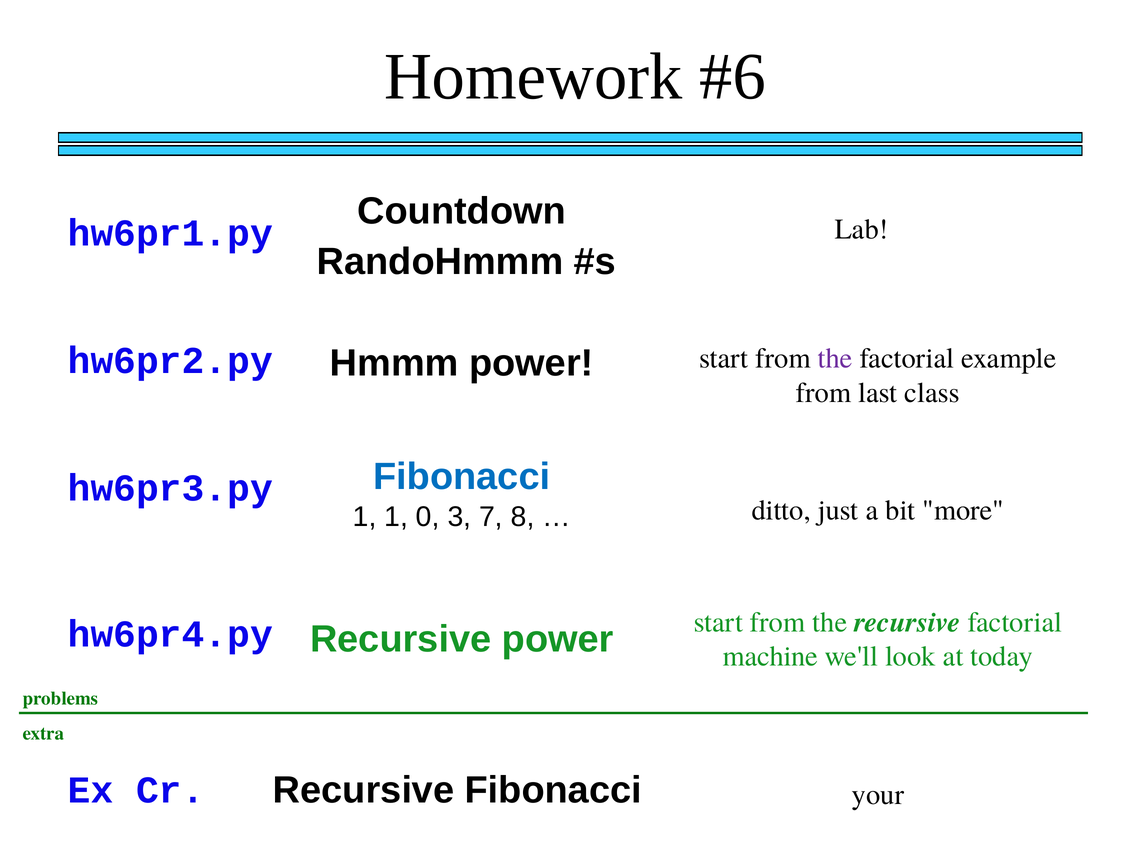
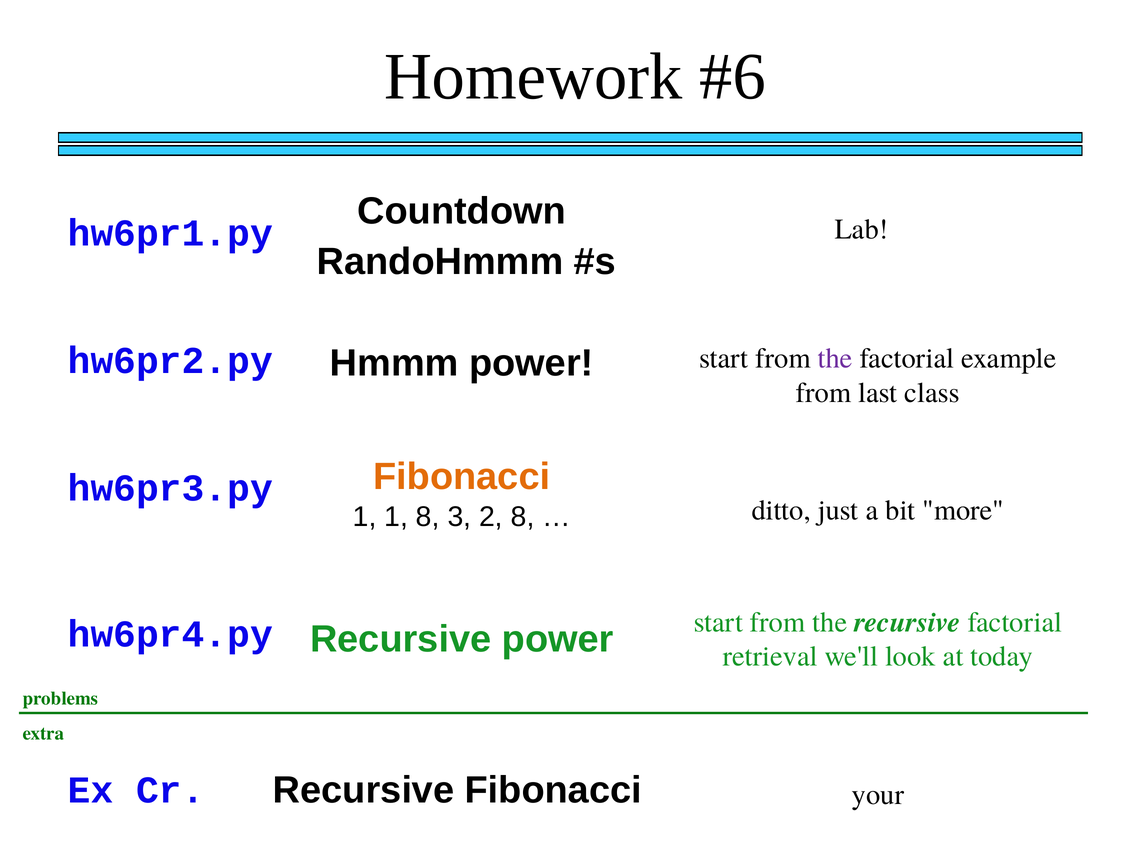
Fibonacci at (462, 477) colour: blue -> orange
1 0: 0 -> 8
7: 7 -> 2
machine: machine -> retrieval
